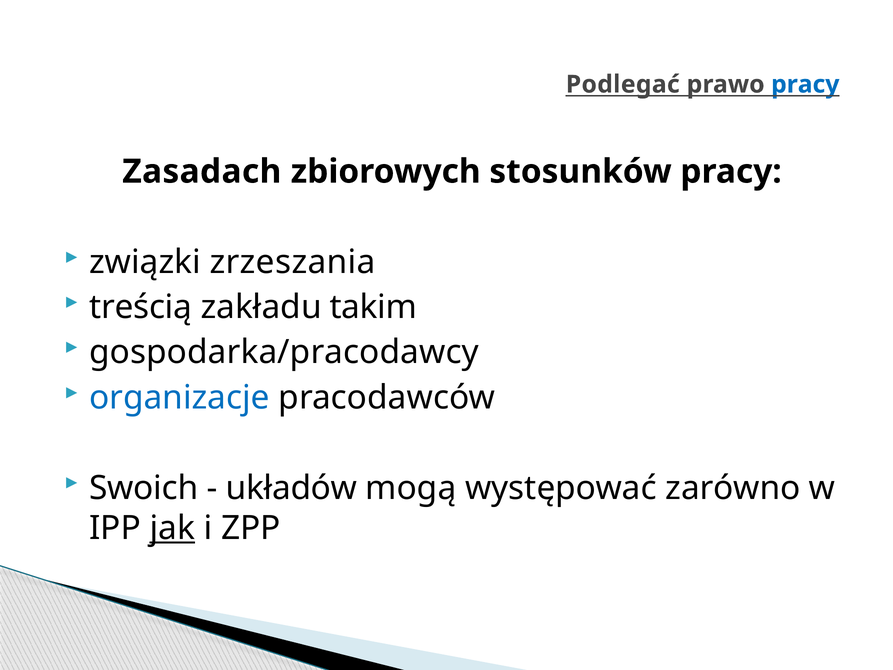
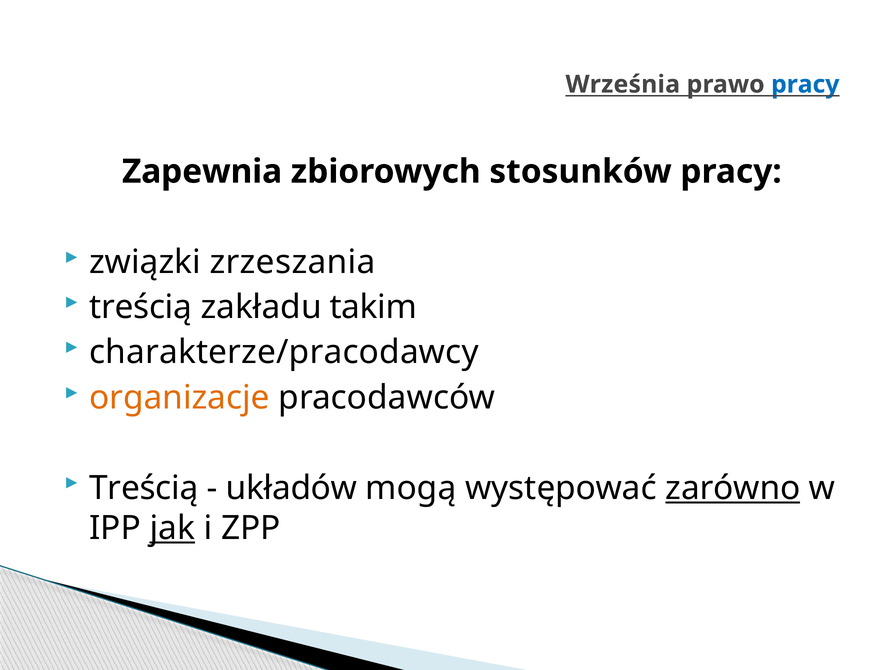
Podlegać: Podlegać -> Września
Zasadach: Zasadach -> Zapewnia
gospodarka/pracodawcy: gospodarka/pracodawcy -> charakterze/pracodawcy
organizacje colour: blue -> orange
Swoich at (144, 488): Swoich -> Treścią
zarówno underline: none -> present
